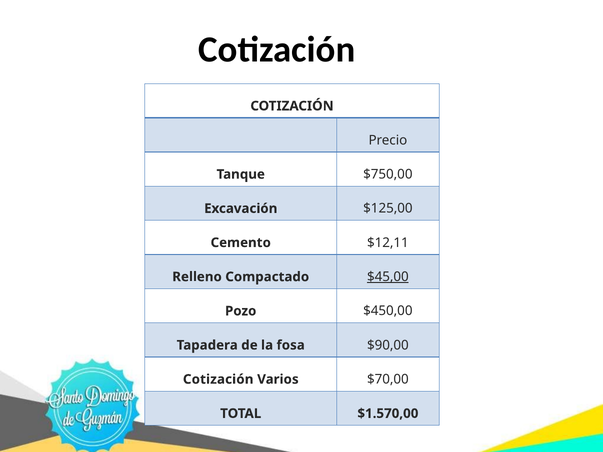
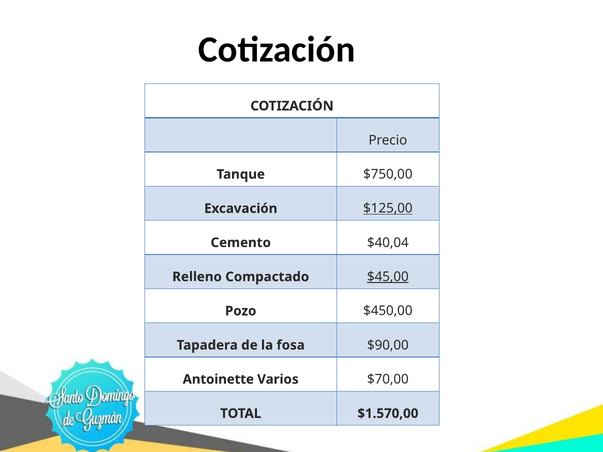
$125,00 underline: none -> present
$12,11: $12,11 -> $40,04
Cotización at (218, 380): Cotización -> Antoinette
